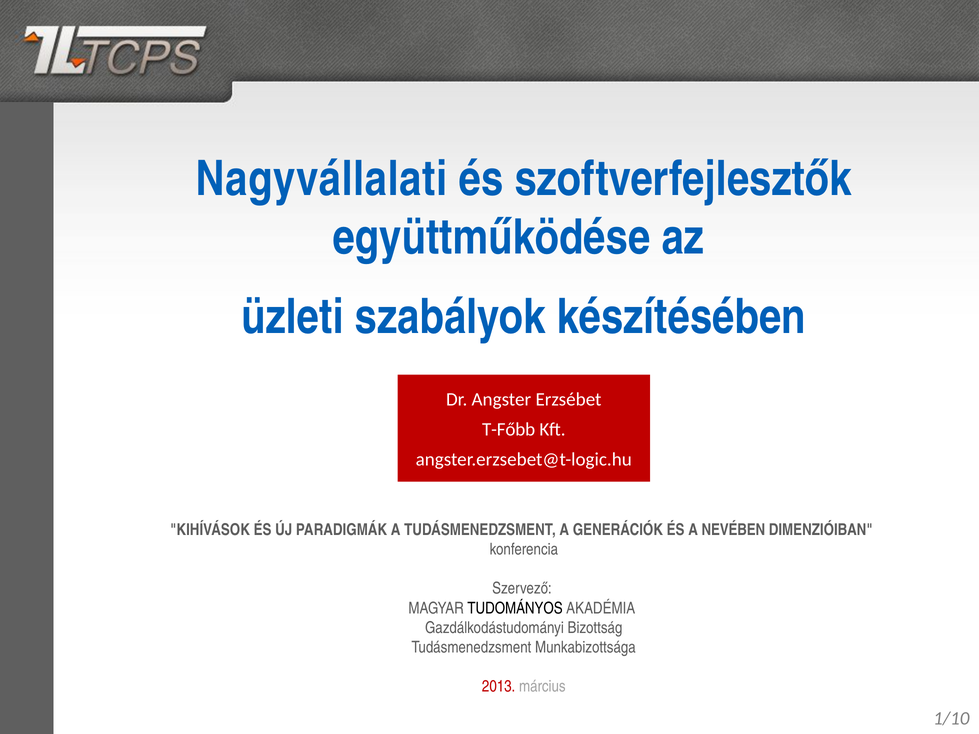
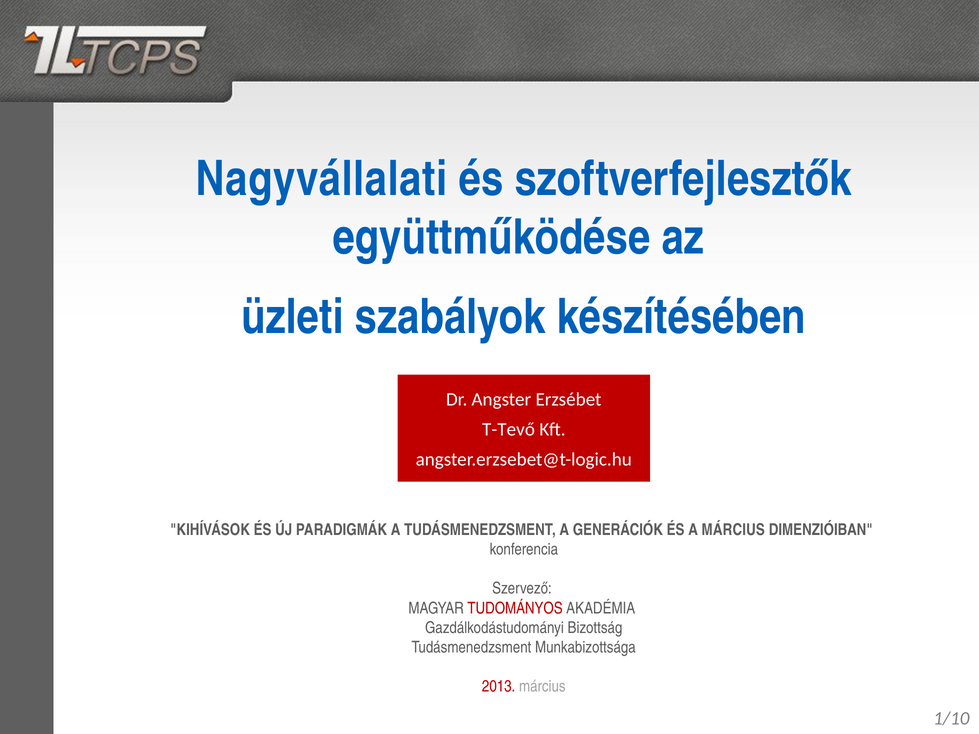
T-Főbb: T-Főbb -> T-Tevő
A NEVÉBEN: NEVÉBEN -> MÁRCIUS
TUDOMÁNYOS colour: black -> red
